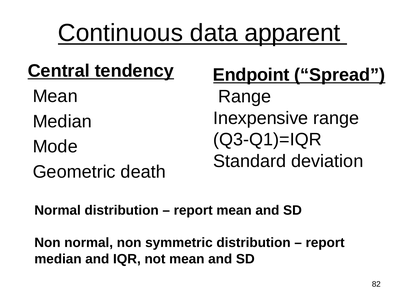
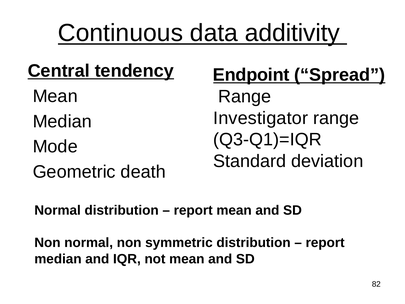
apparent: apparent -> additivity
Inexpensive: Inexpensive -> Investigator
